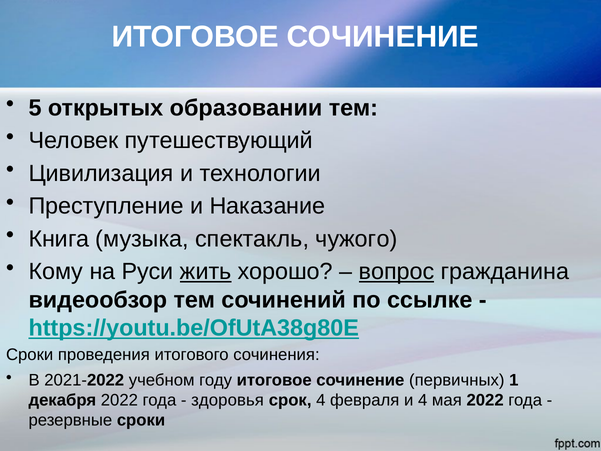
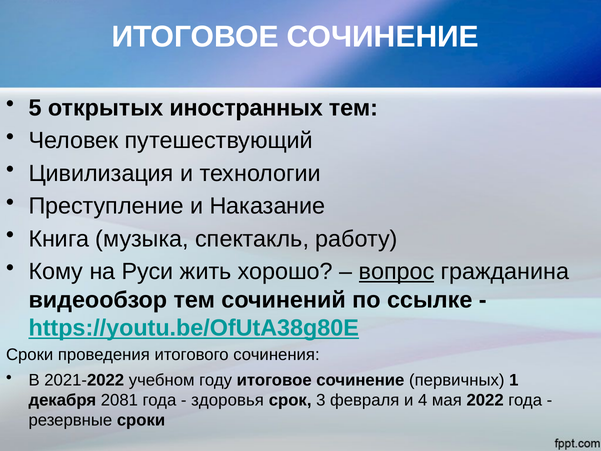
образовании: образовании -> иностранных
чужого: чужого -> работу
жить underline: present -> none
декабря 2022: 2022 -> 2081
срок 4: 4 -> 3
